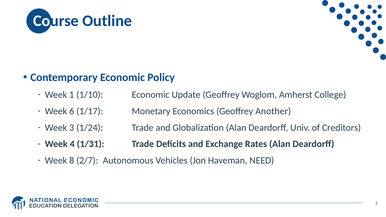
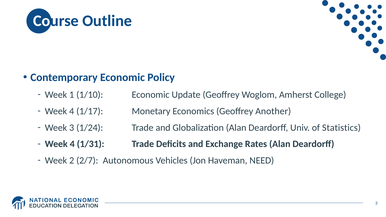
6 at (72, 111): 6 -> 4
Creditors: Creditors -> Statistics
8: 8 -> 2
